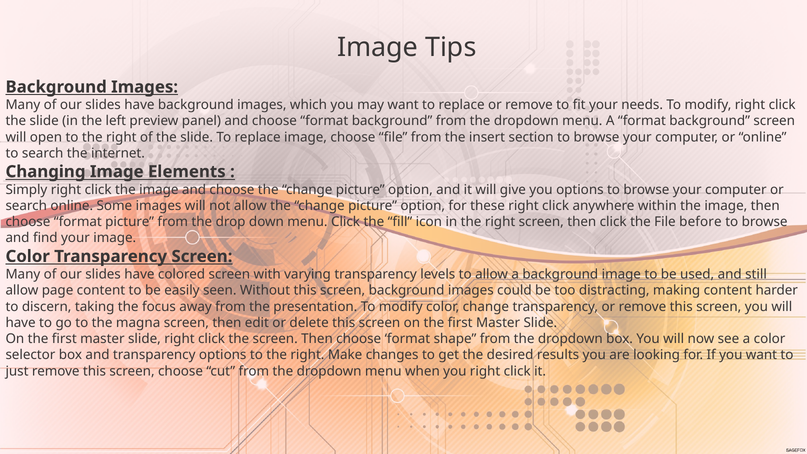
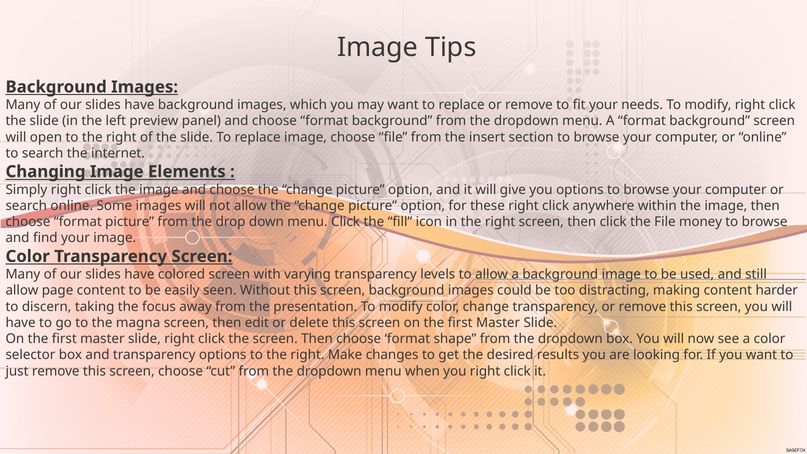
before: before -> money
